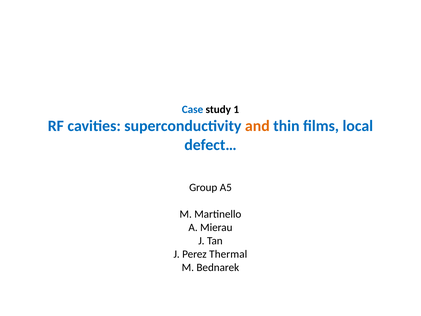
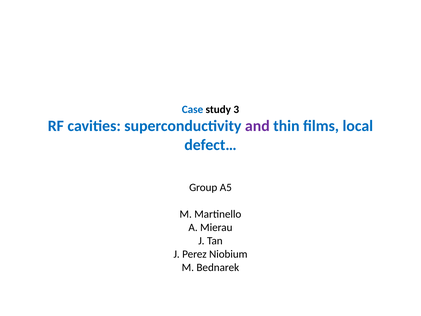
1: 1 -> 3
and colour: orange -> purple
Thermal: Thermal -> Niobium
